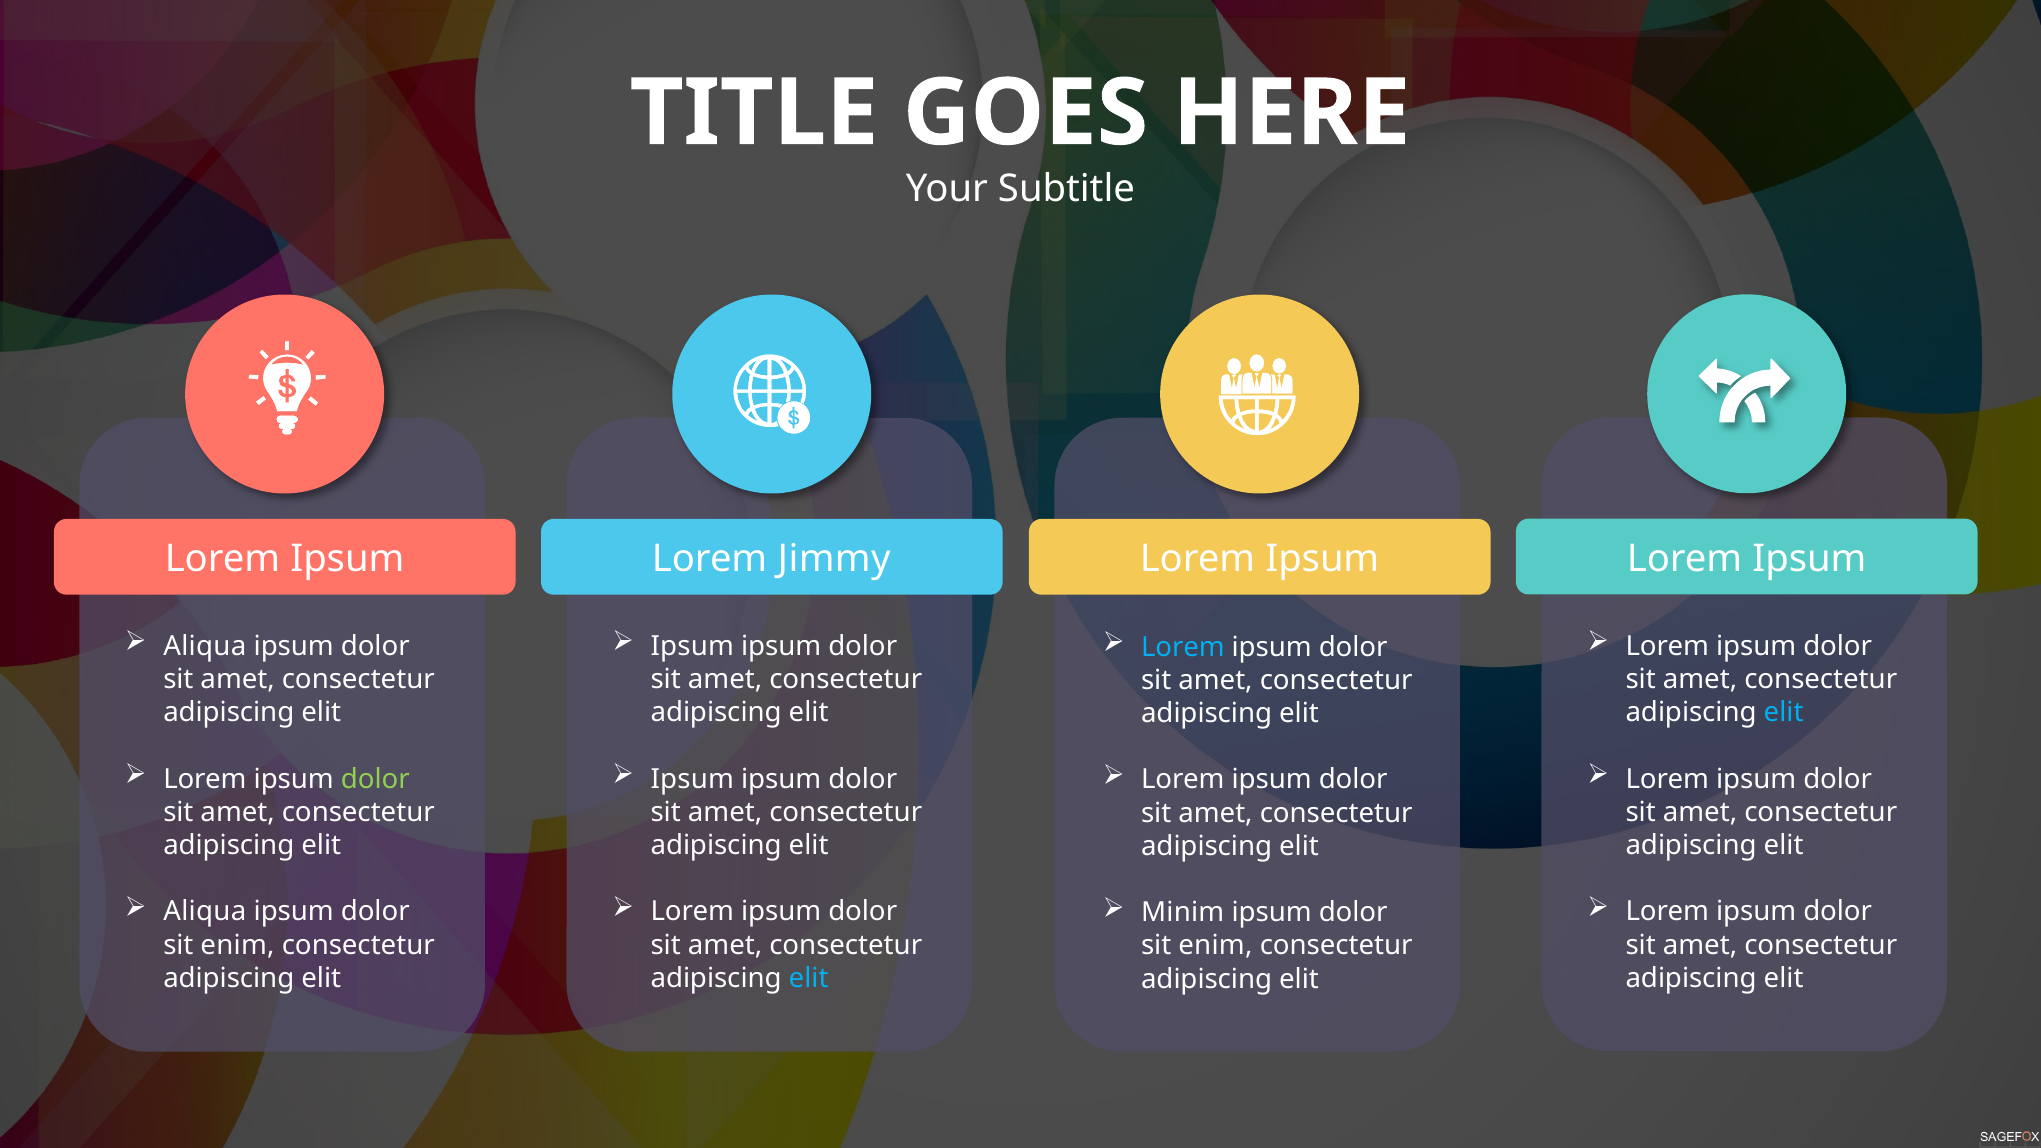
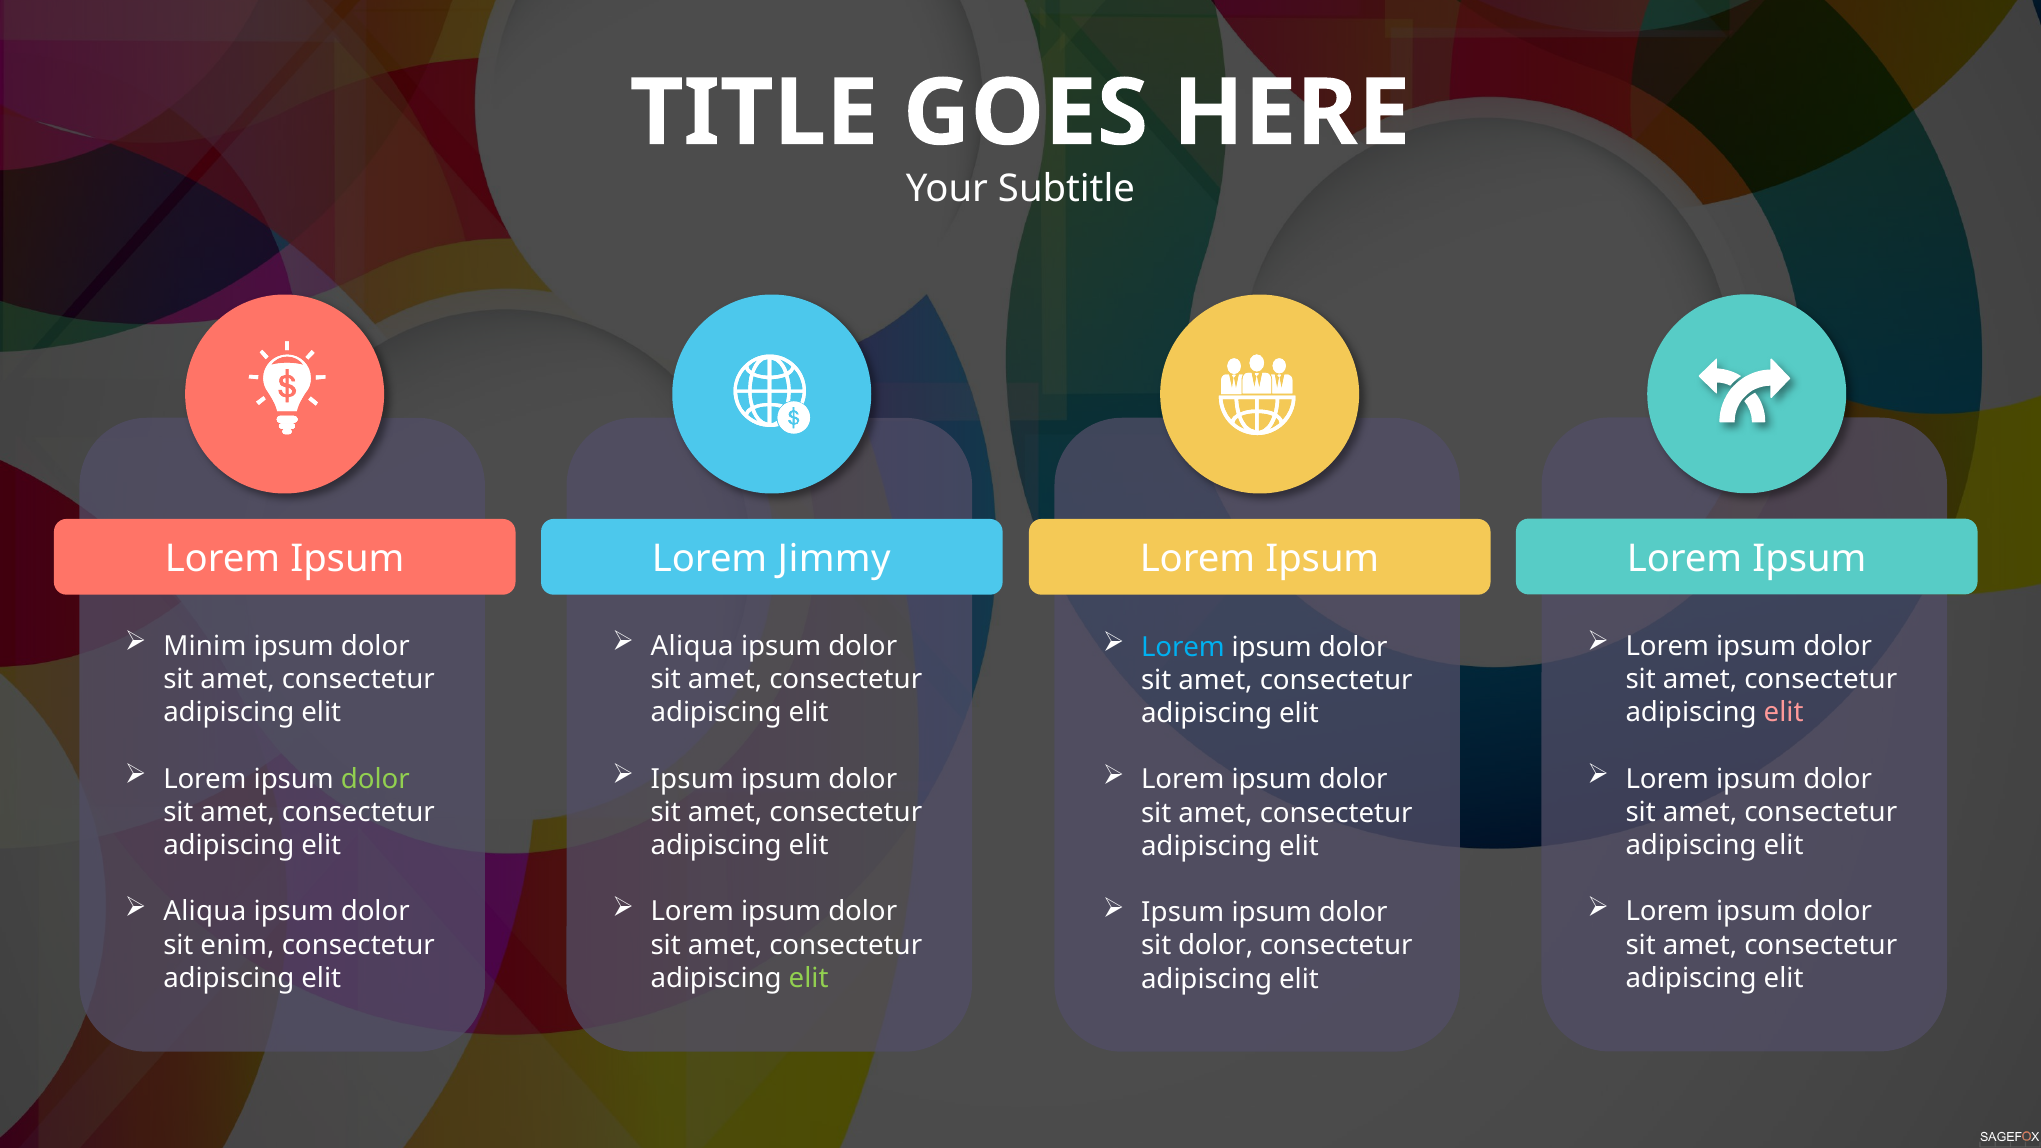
Aliqua at (205, 646): Aliqua -> Minim
Ipsum at (692, 646): Ipsum -> Aliqua
elit at (1784, 713) colour: light blue -> pink
Minim at (1183, 913): Minim -> Ipsum
enim at (1215, 946): enim -> dolor
elit at (809, 978) colour: light blue -> light green
